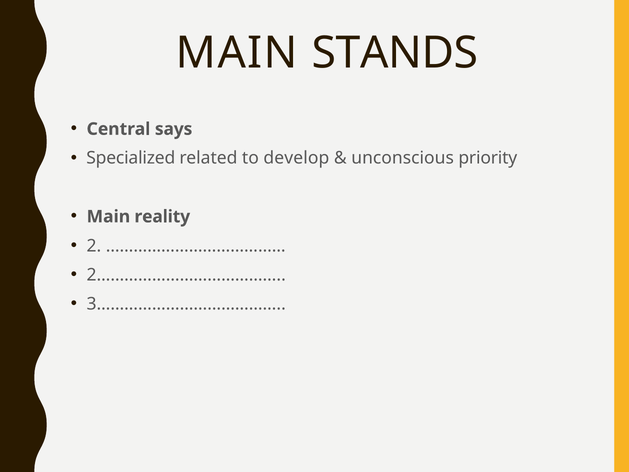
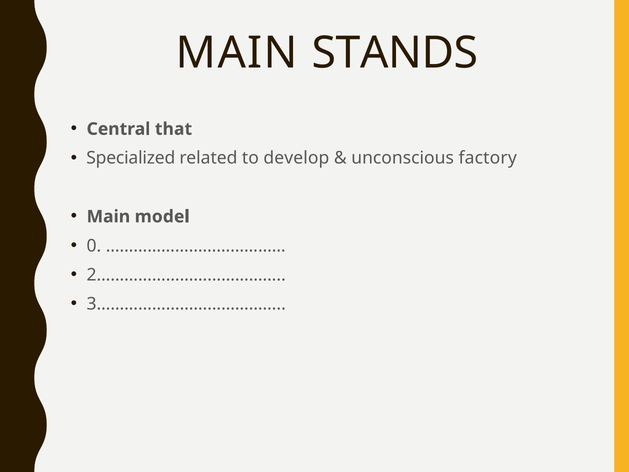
says: says -> that
priority: priority -> factory
reality: reality -> model
2: 2 -> 0
